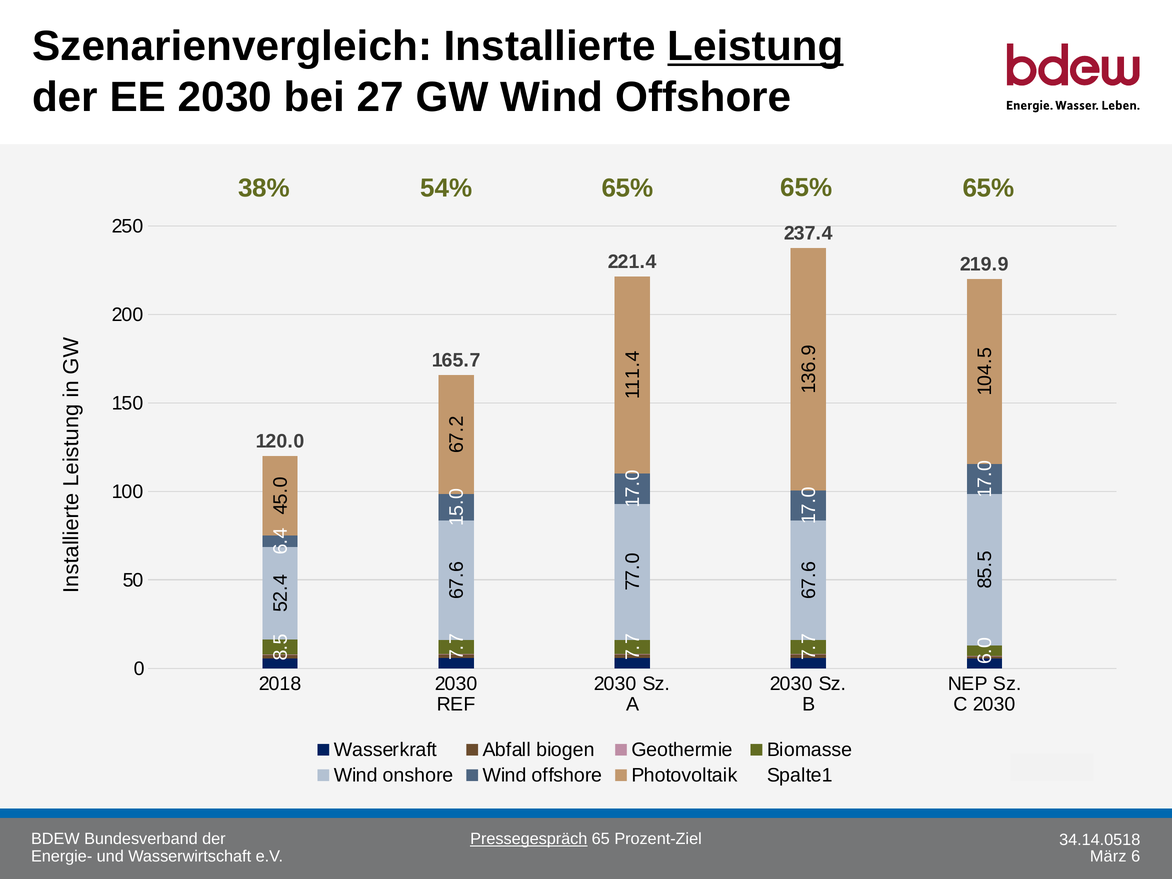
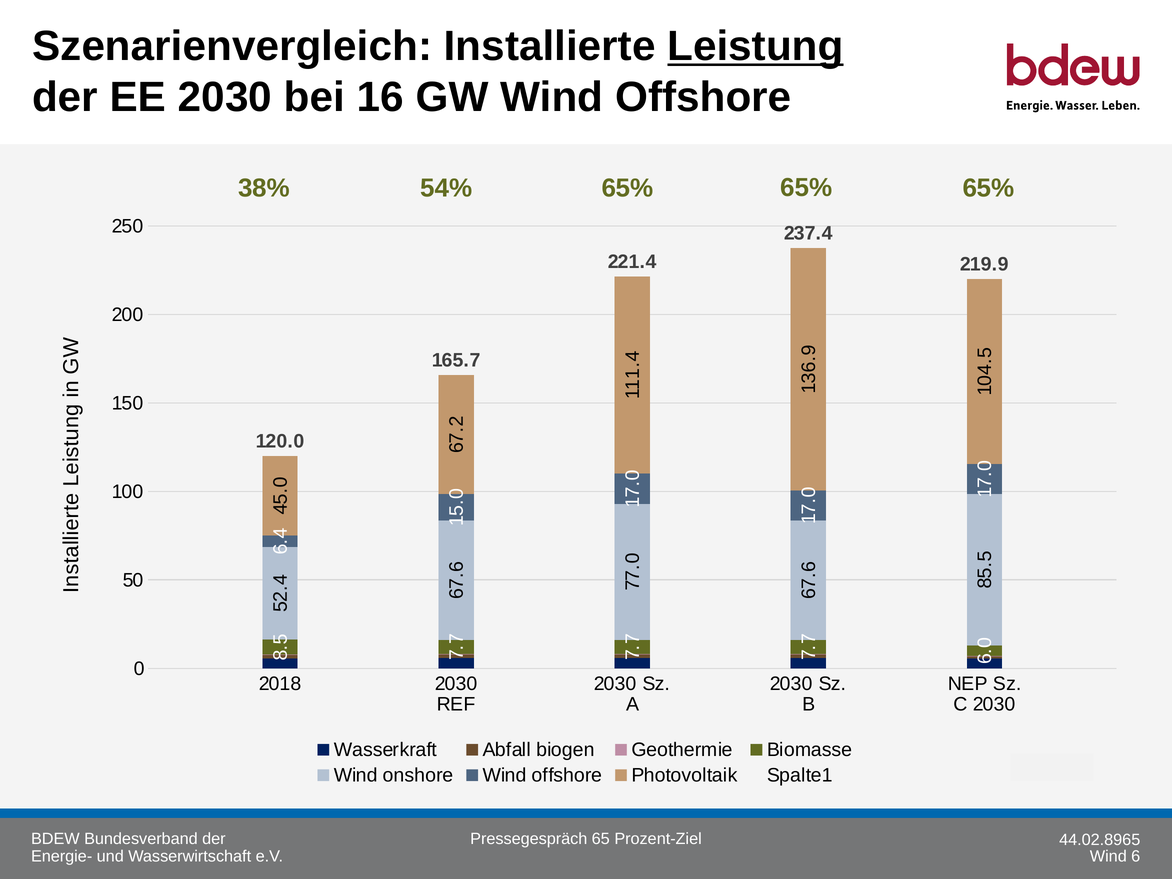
27: 27 -> 16
Pressegespräch underline: present -> none
34.14.0518: 34.14.0518 -> 44.02.8965
März at (1108, 856): März -> Wind
